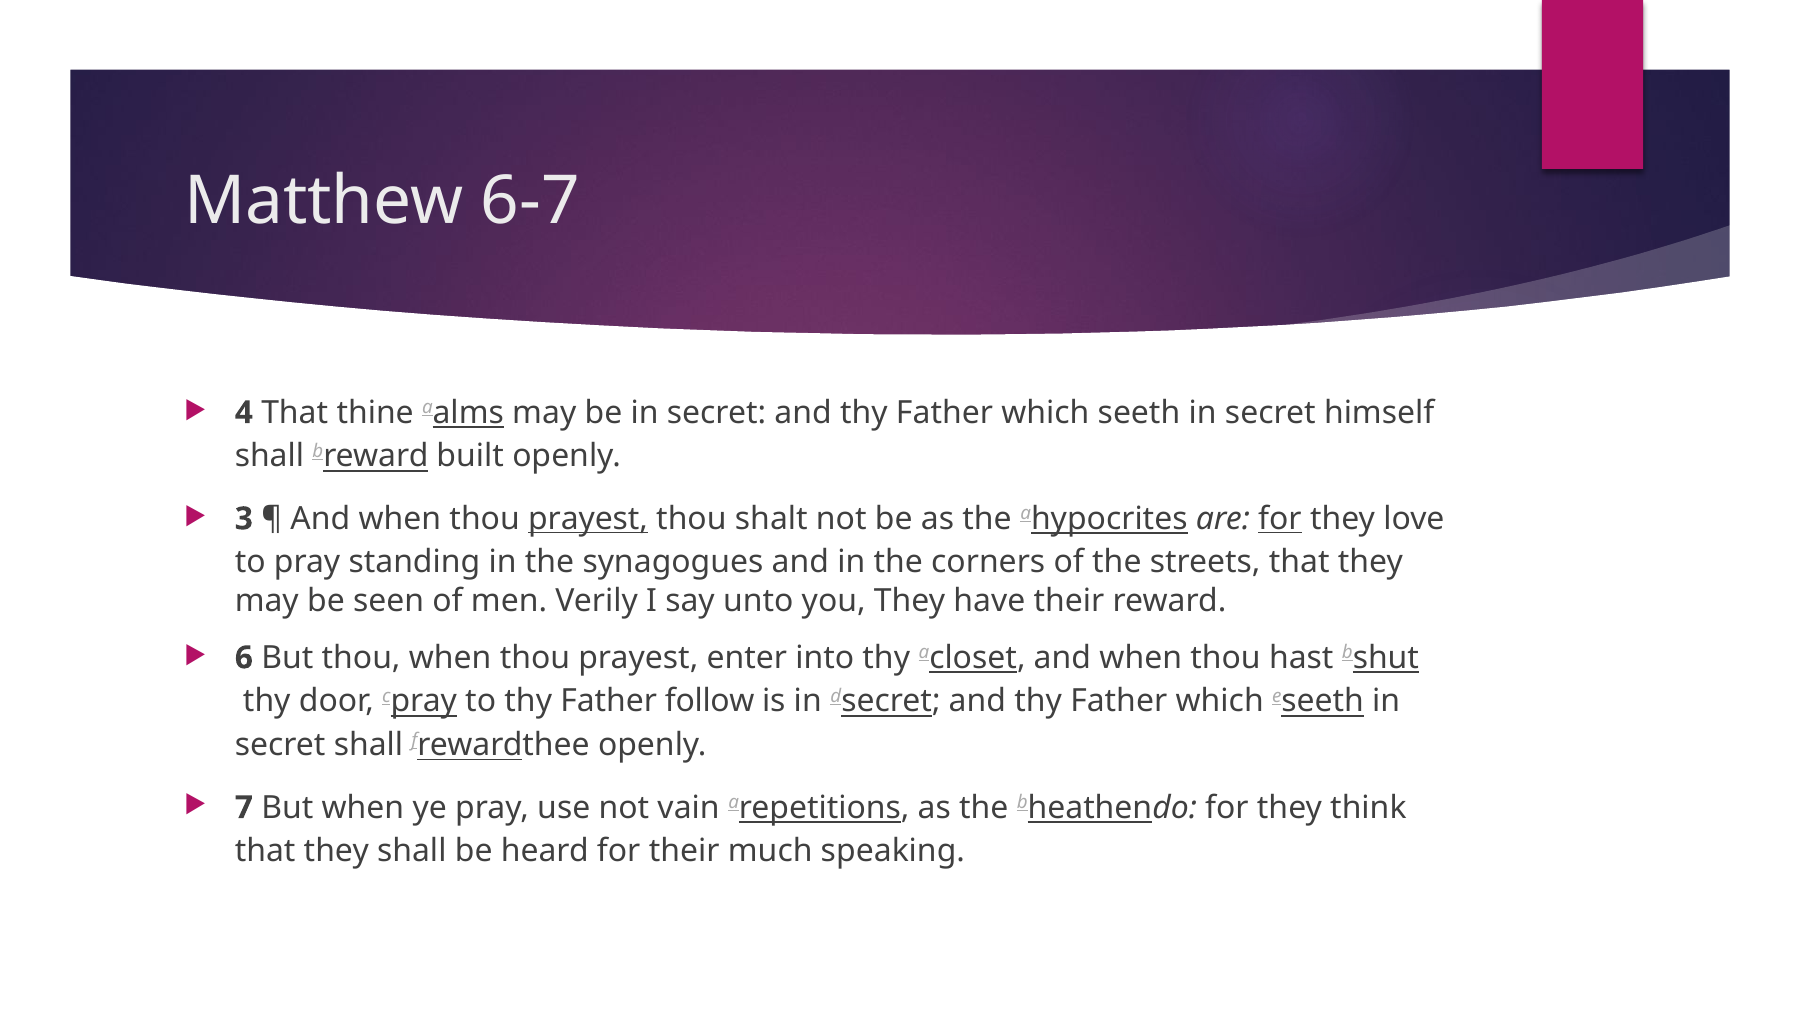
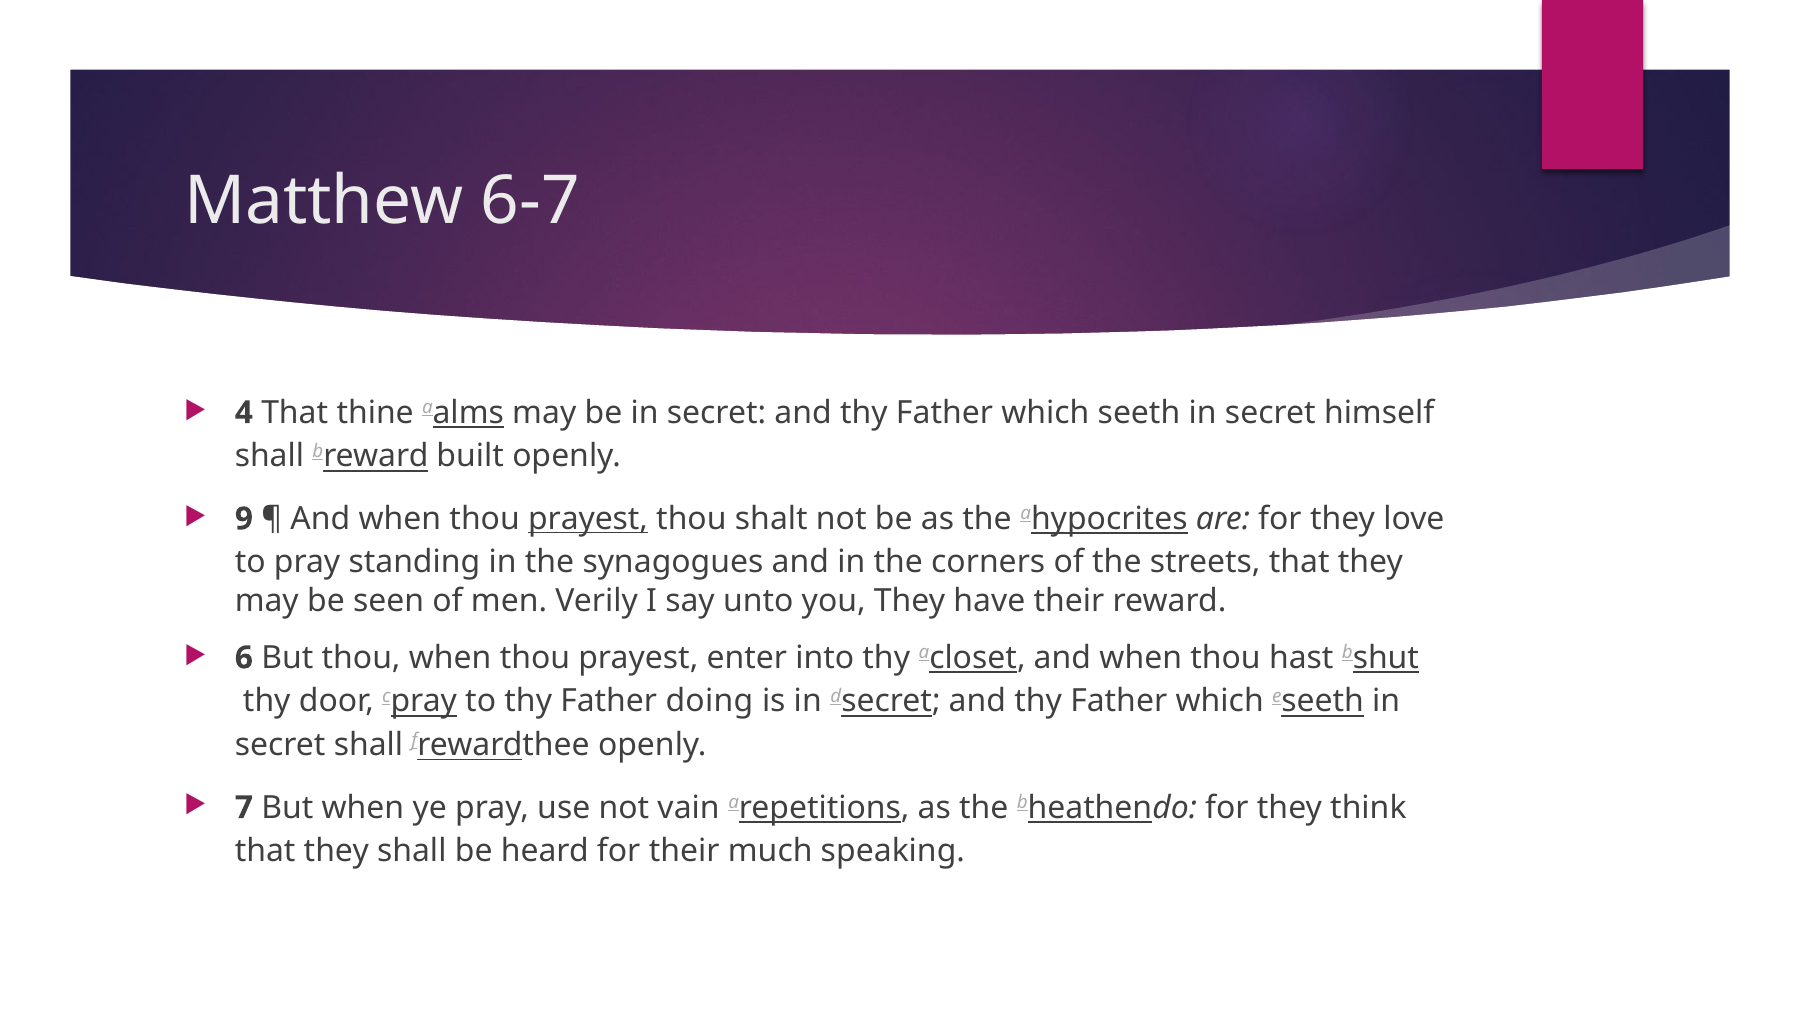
3: 3 -> 9
for at (1280, 519) underline: present -> none
follow: follow -> doing
